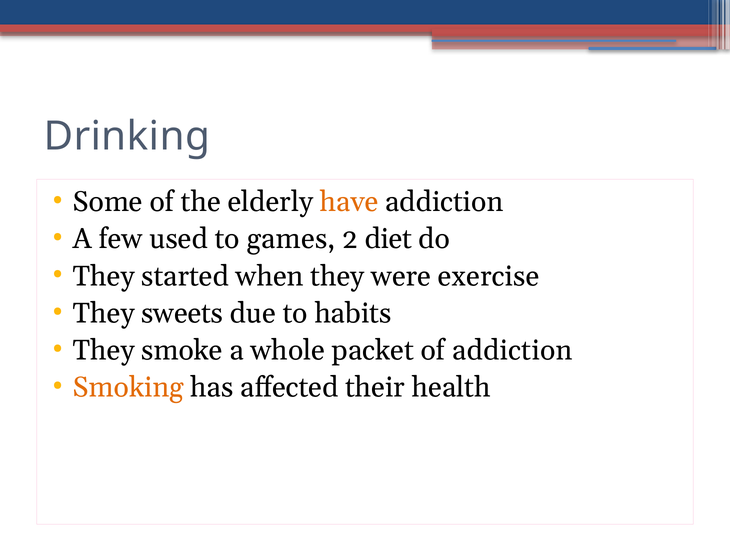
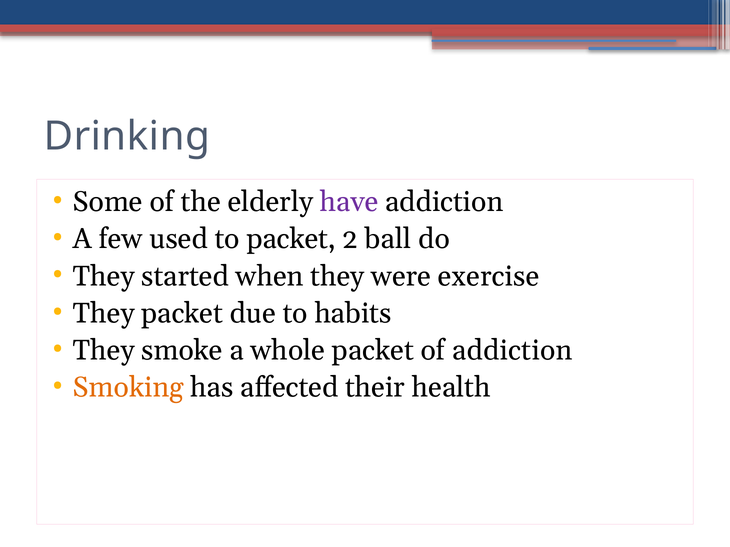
have colour: orange -> purple
to games: games -> packet
diet: diet -> ball
They sweets: sweets -> packet
